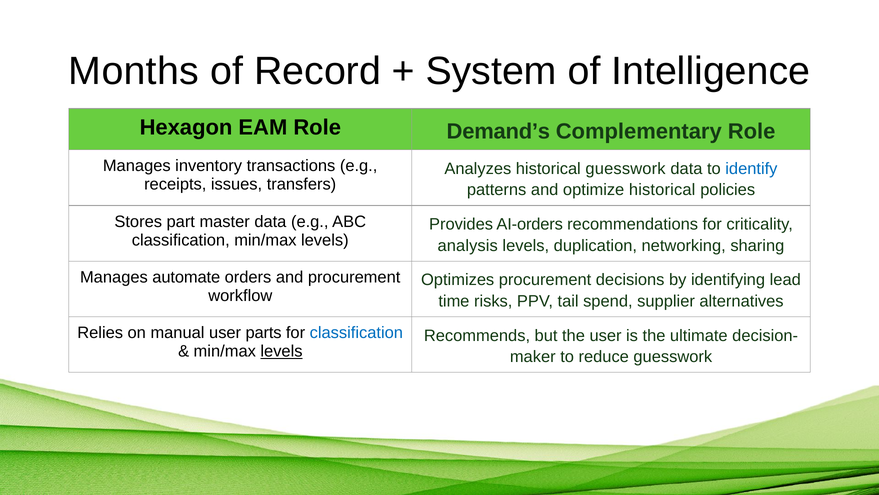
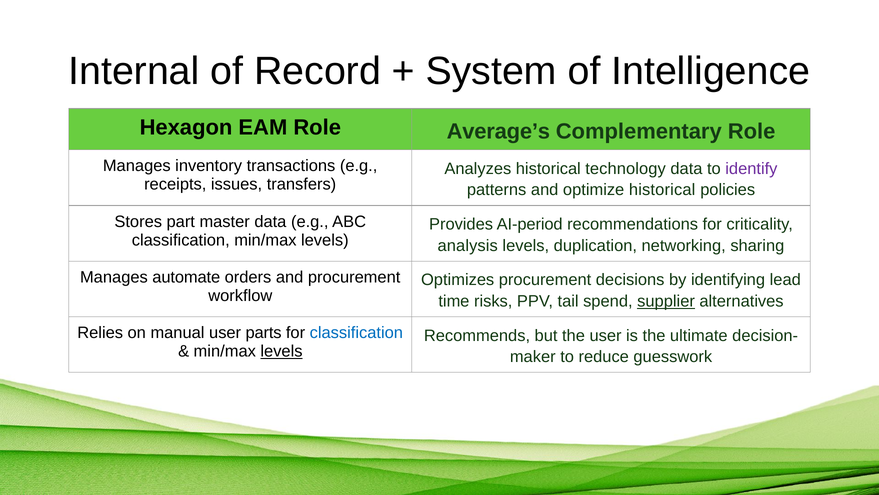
Months: Months -> Internal
Demand’s: Demand’s -> Average’s
historical guesswork: guesswork -> technology
identify colour: blue -> purple
AI-orders: AI-orders -> AI-period
supplier underline: none -> present
